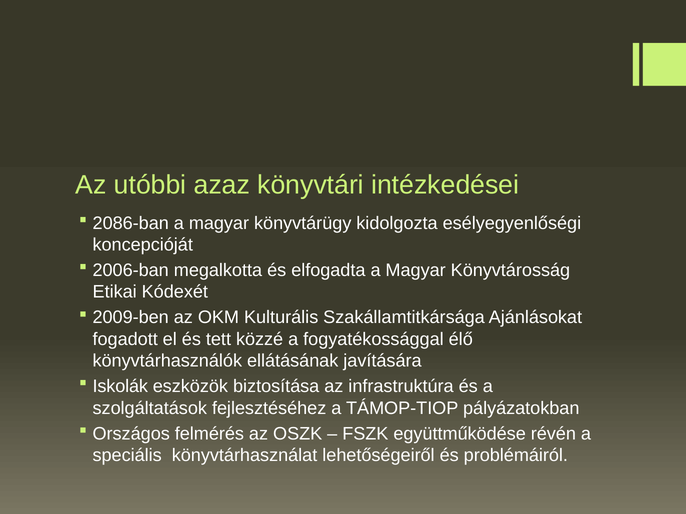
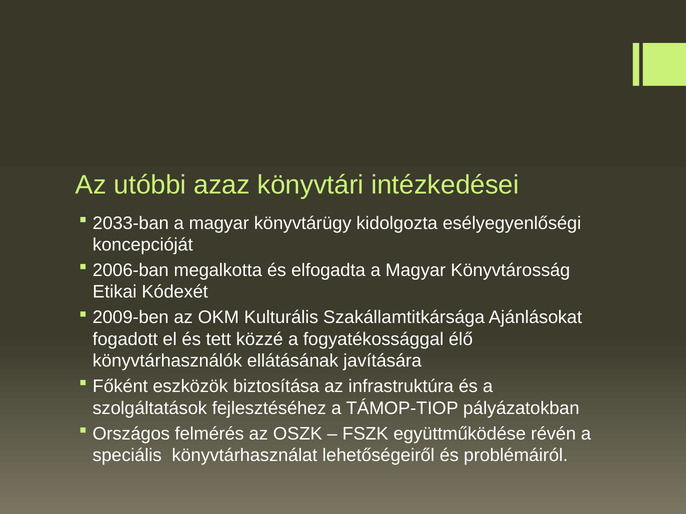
2086-ban: 2086-ban -> 2033-ban
Iskolák: Iskolák -> Főként
